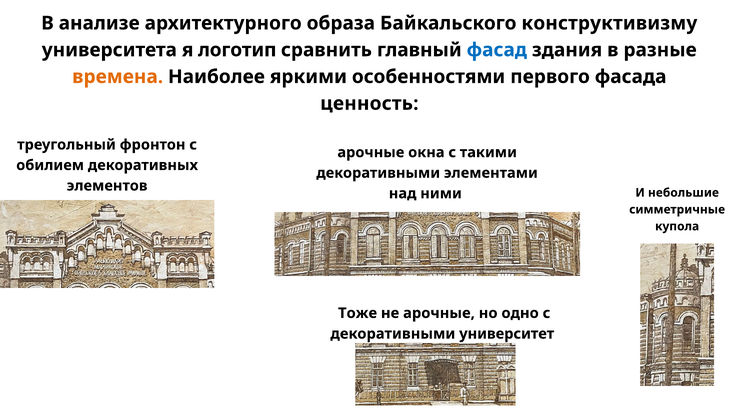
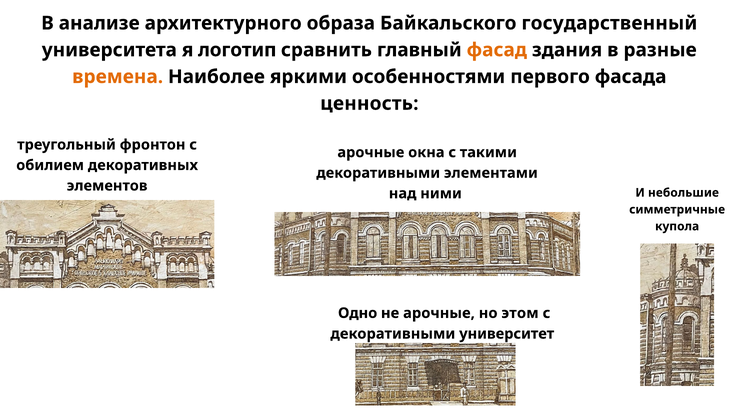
конструктивизму: конструктивизму -> государственный
фасад colour: blue -> orange
Тоже: Тоже -> Одно
одно: одно -> этом
